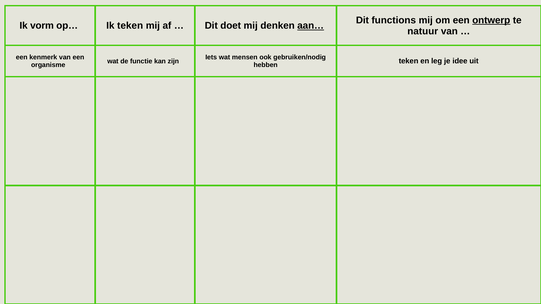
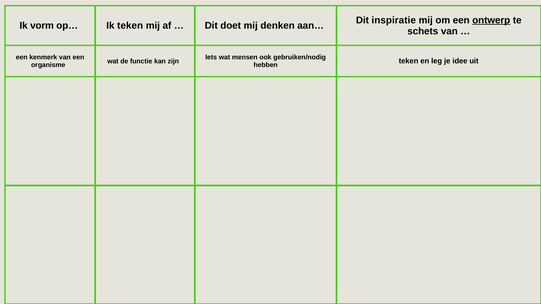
functions: functions -> inspiratie
aan… underline: present -> none
natuur: natuur -> schets
